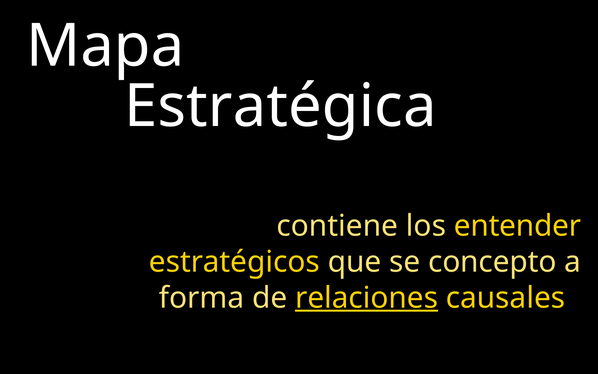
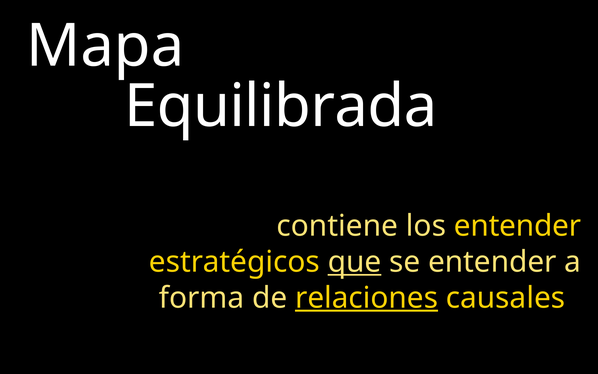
Estratégica: Estratégica -> Equilibrada
que underline: none -> present
se concepto: concepto -> entender
